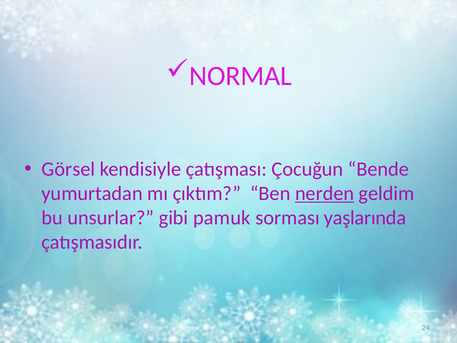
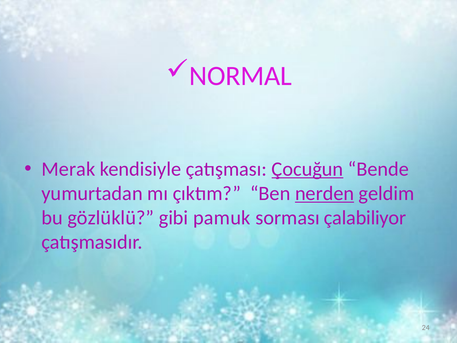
Görsel: Görsel -> Merak
Çocuğun underline: none -> present
unsurlar: unsurlar -> gözlüklü
yaşlarında: yaşlarında -> çalabiliyor
